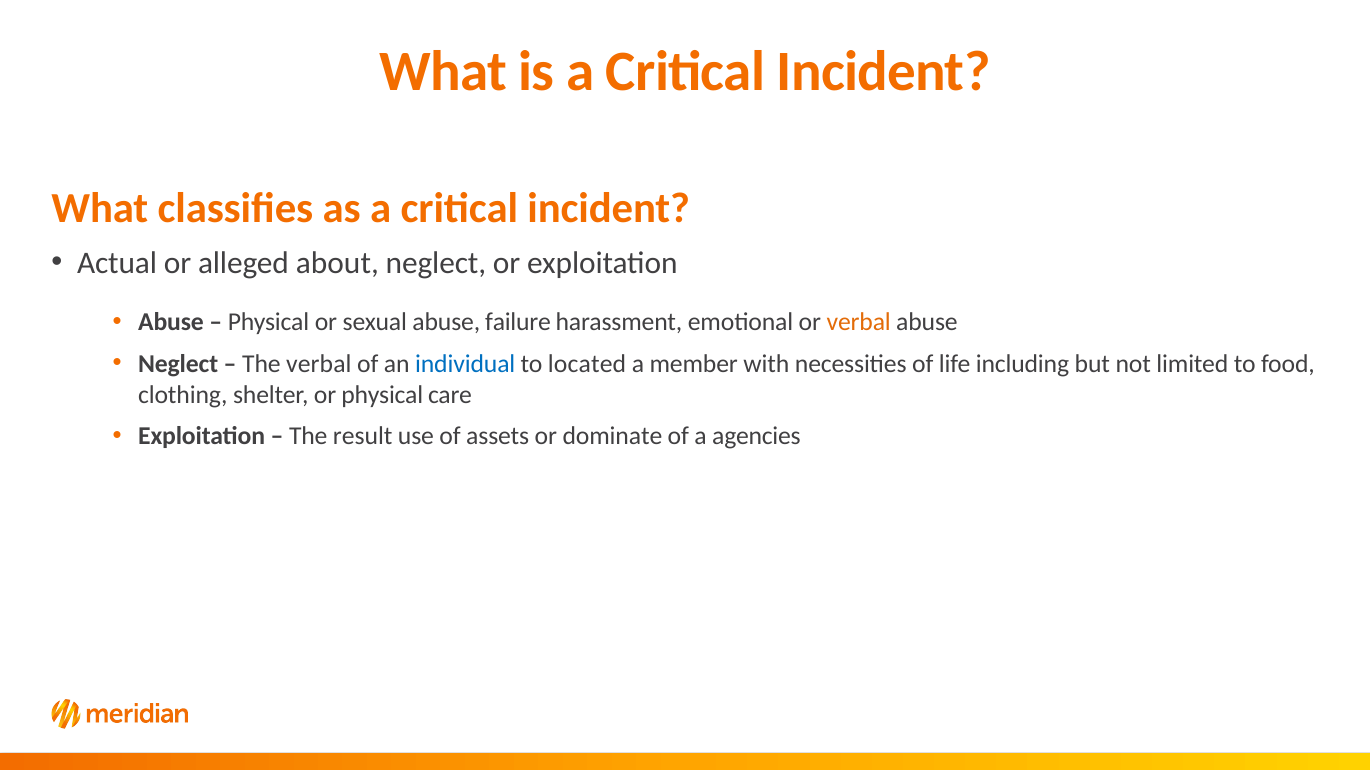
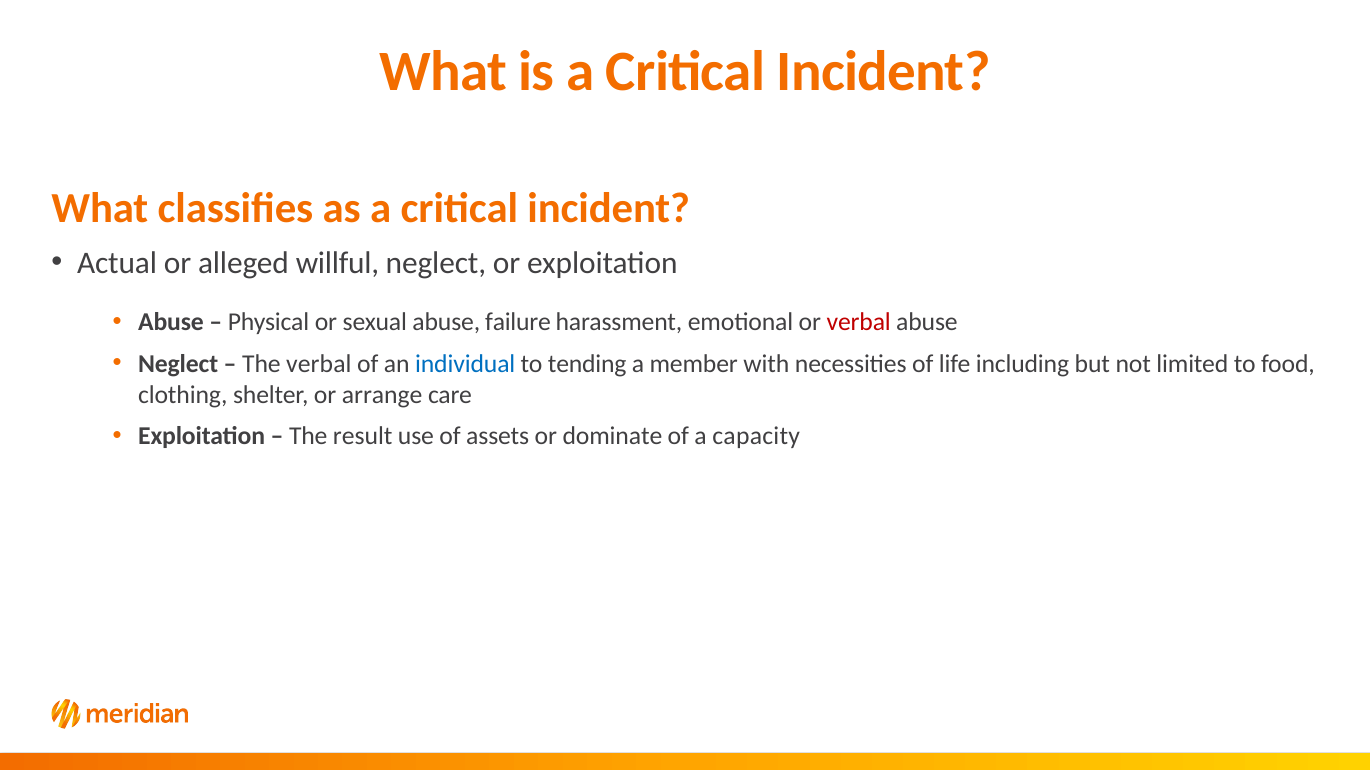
about: about -> willful
verbal at (859, 323) colour: orange -> red
located: located -> tending
or physical: physical -> arrange
agencies: agencies -> capacity
